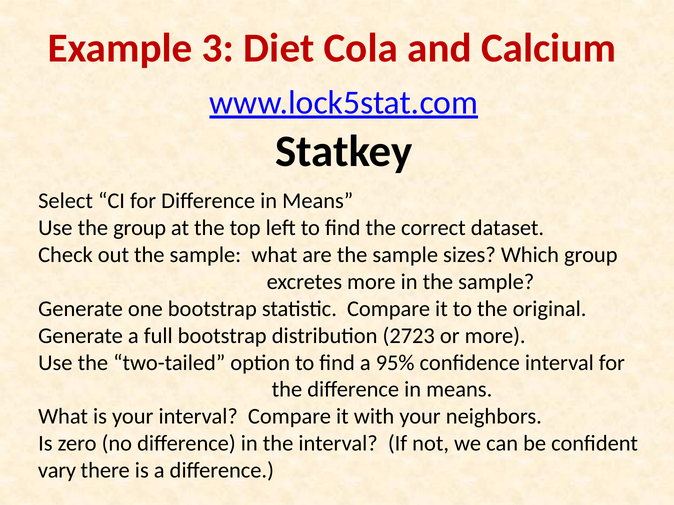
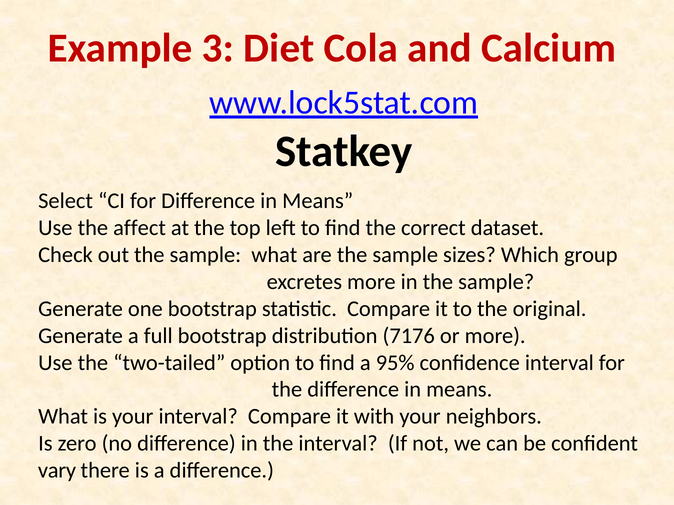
the group: group -> affect
2723: 2723 -> 7176
